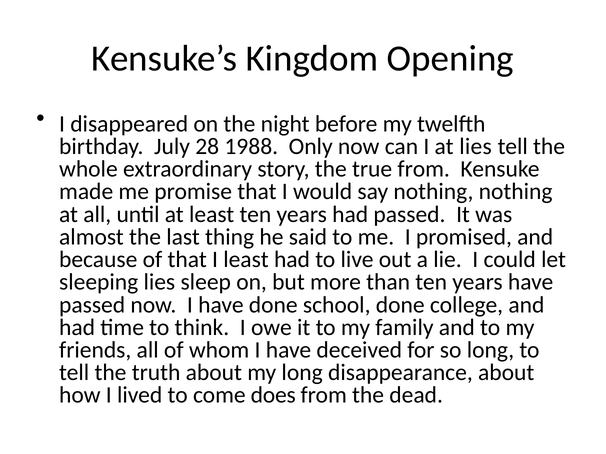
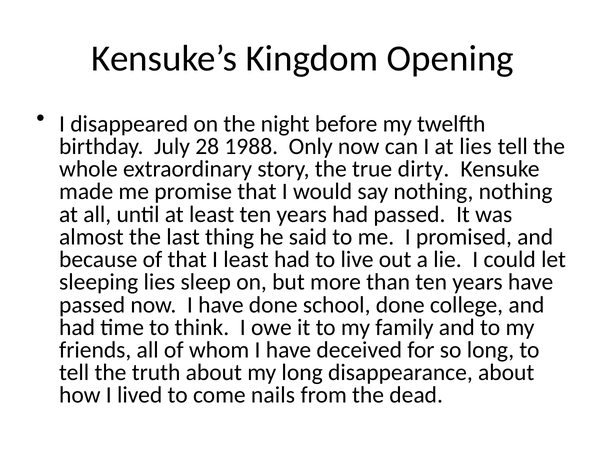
true from: from -> dirty
does: does -> nails
